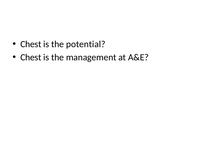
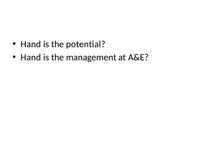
Chest at (31, 44): Chest -> Hand
Chest at (31, 57): Chest -> Hand
